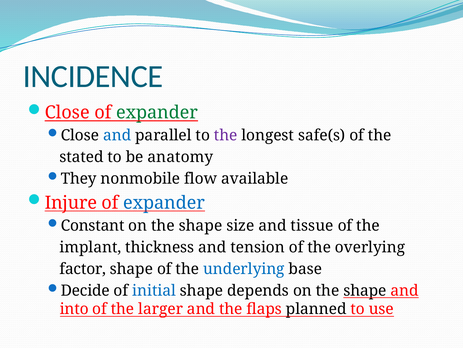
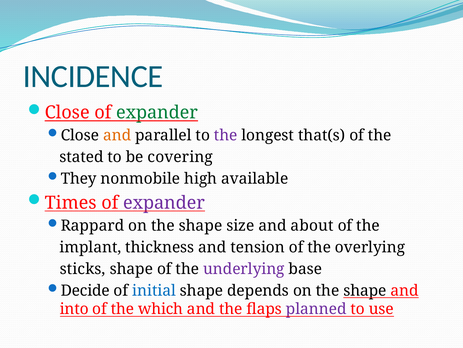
and at (117, 135) colour: blue -> orange
safe(s: safe(s -> that(s
anatomy: anatomy -> covering
flow: flow -> high
Injure: Injure -> Times
expander at (164, 202) colour: blue -> purple
Constant: Constant -> Rappard
tissue: tissue -> about
factor: factor -> sticks
underlying colour: blue -> purple
larger: larger -> which
planned colour: black -> purple
